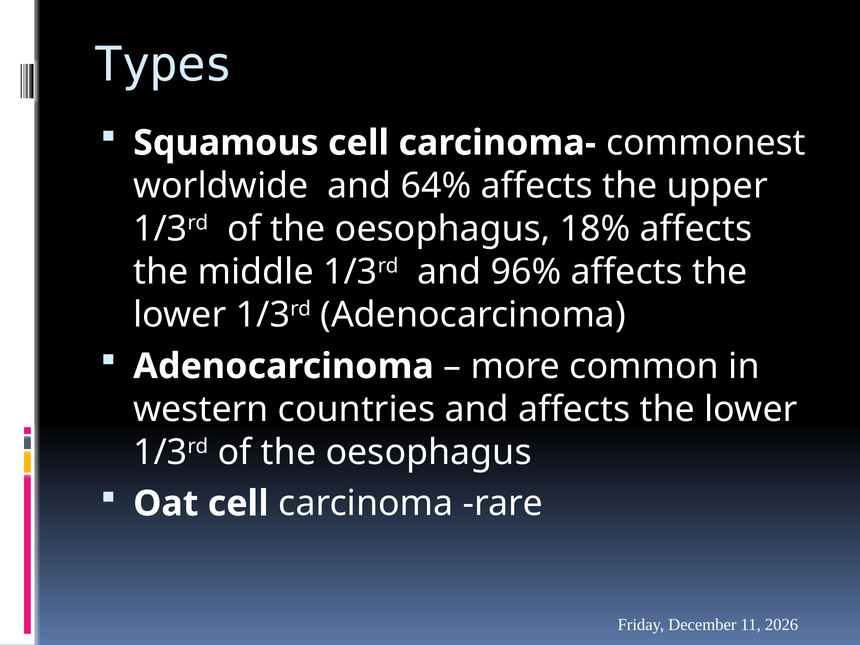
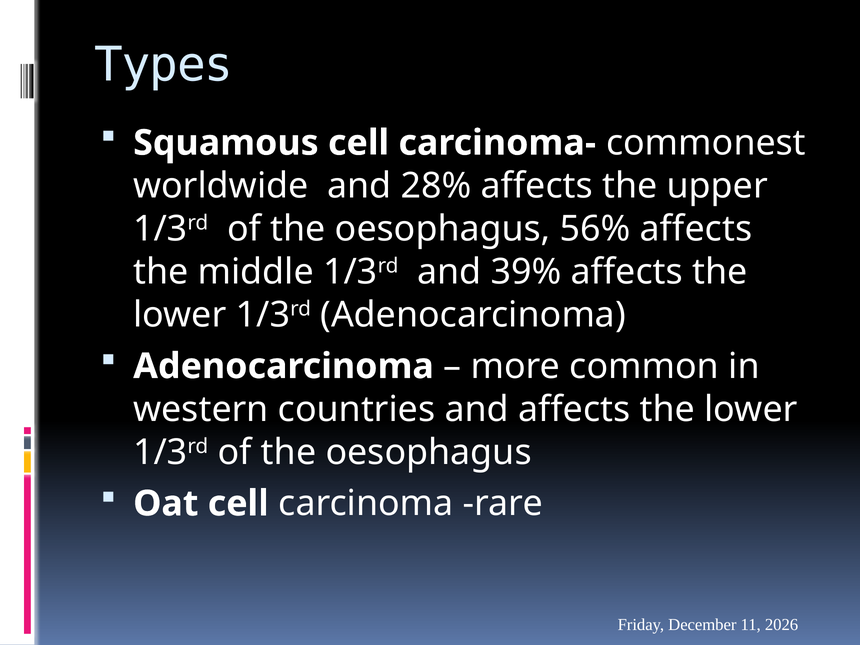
64%: 64% -> 28%
18%: 18% -> 56%
96%: 96% -> 39%
